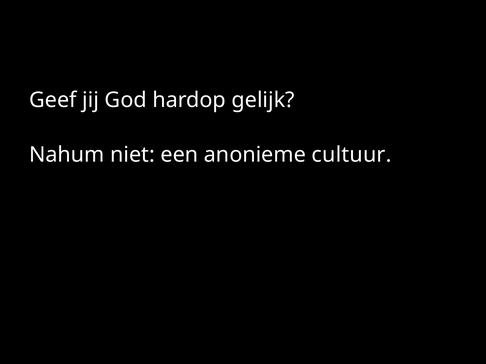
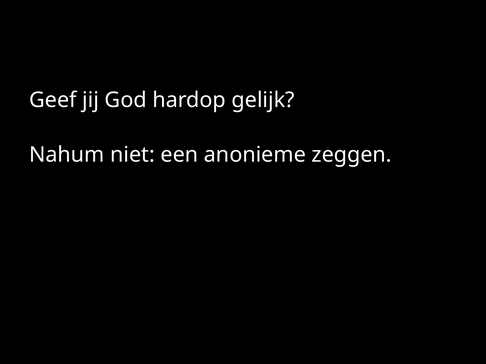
cultuur: cultuur -> zeggen
